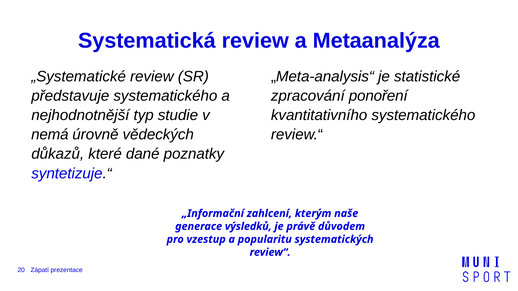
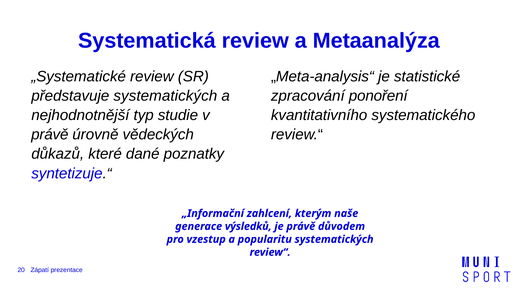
představuje systematického: systematického -> systematických
nemá at (50, 135): nemá -> právě
